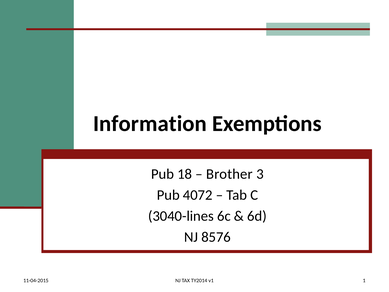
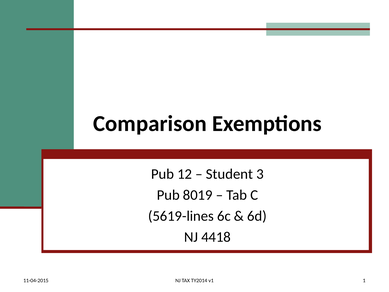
Information: Information -> Comparison
18: 18 -> 12
Brother: Brother -> Student
4072: 4072 -> 8019
3040-lines: 3040-lines -> 5619-lines
8576: 8576 -> 4418
